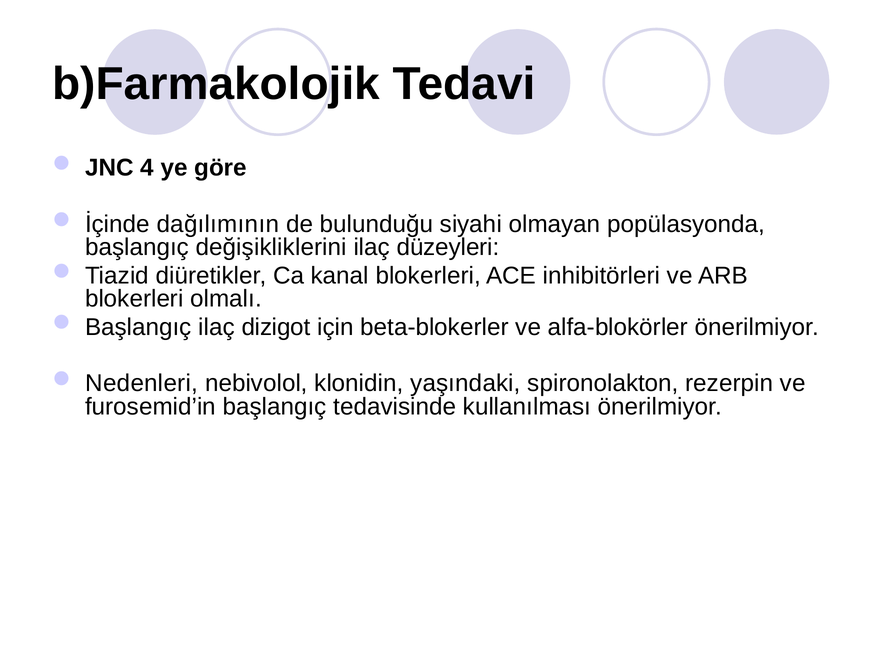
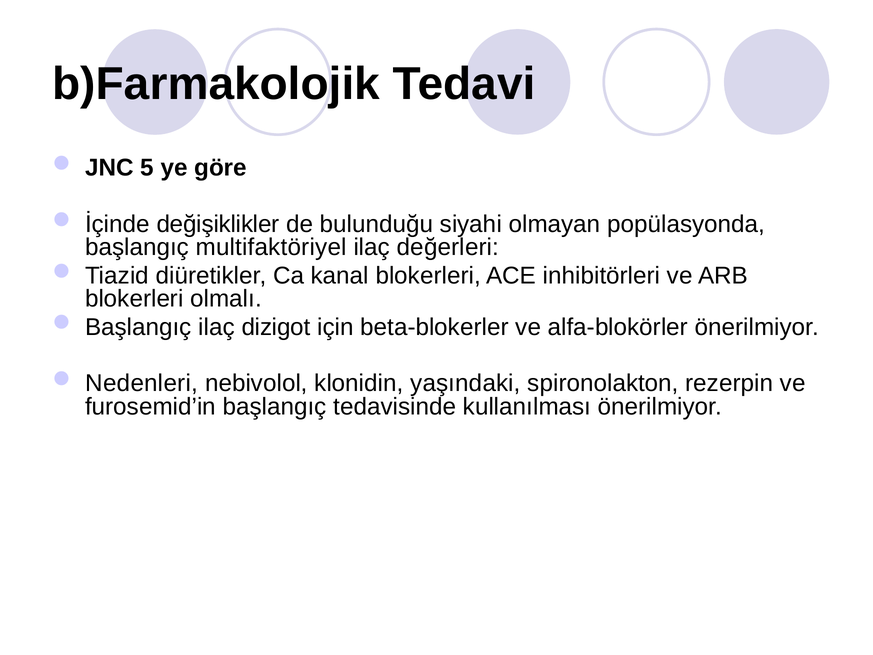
4: 4 -> 5
dağılımının: dağılımının -> değişiklikler
değişikliklerini: değişikliklerini -> multifaktöriyel
düzeyleri: düzeyleri -> değerleri
